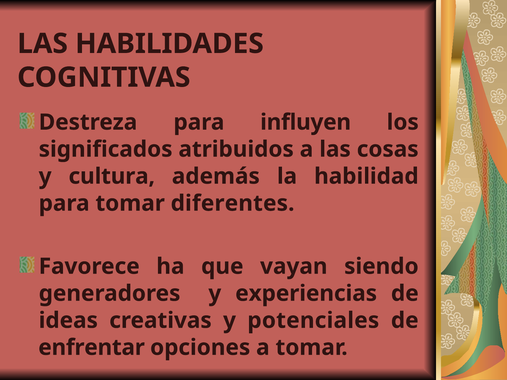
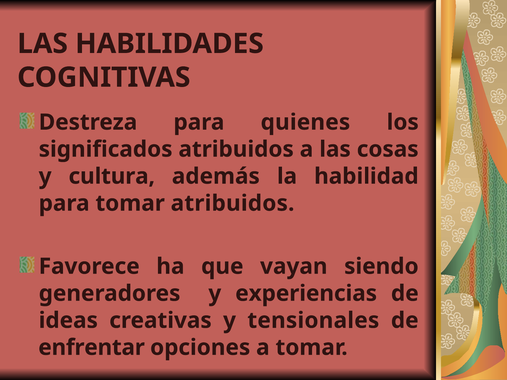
influyen: influyen -> quienes
tomar diferentes: diferentes -> atribuidos
potenciales: potenciales -> tensionales
